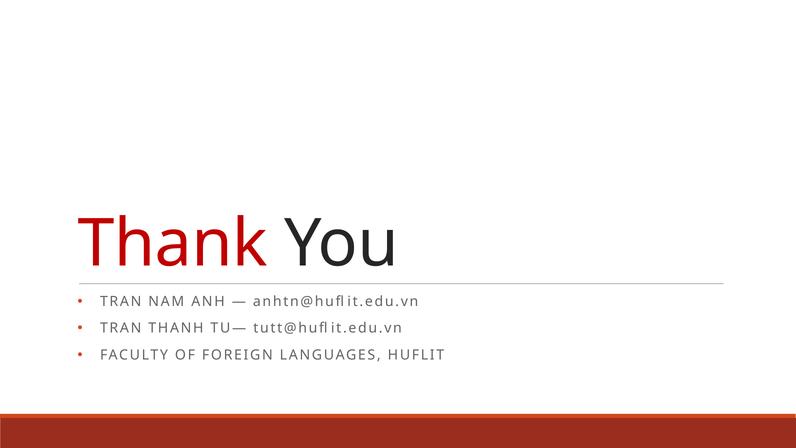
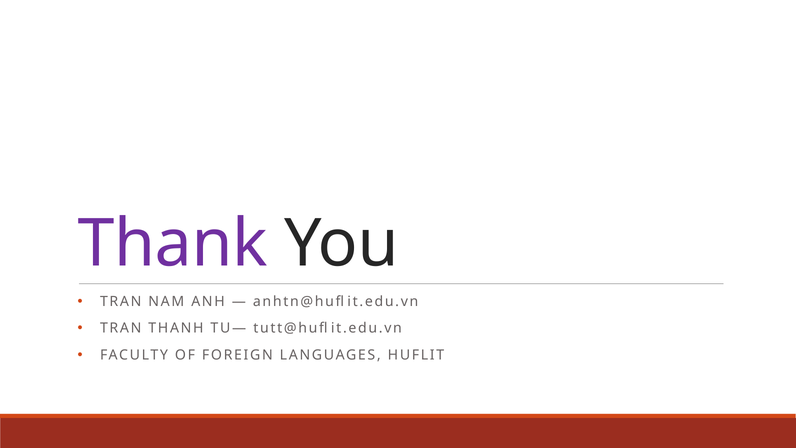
Thank colour: red -> purple
